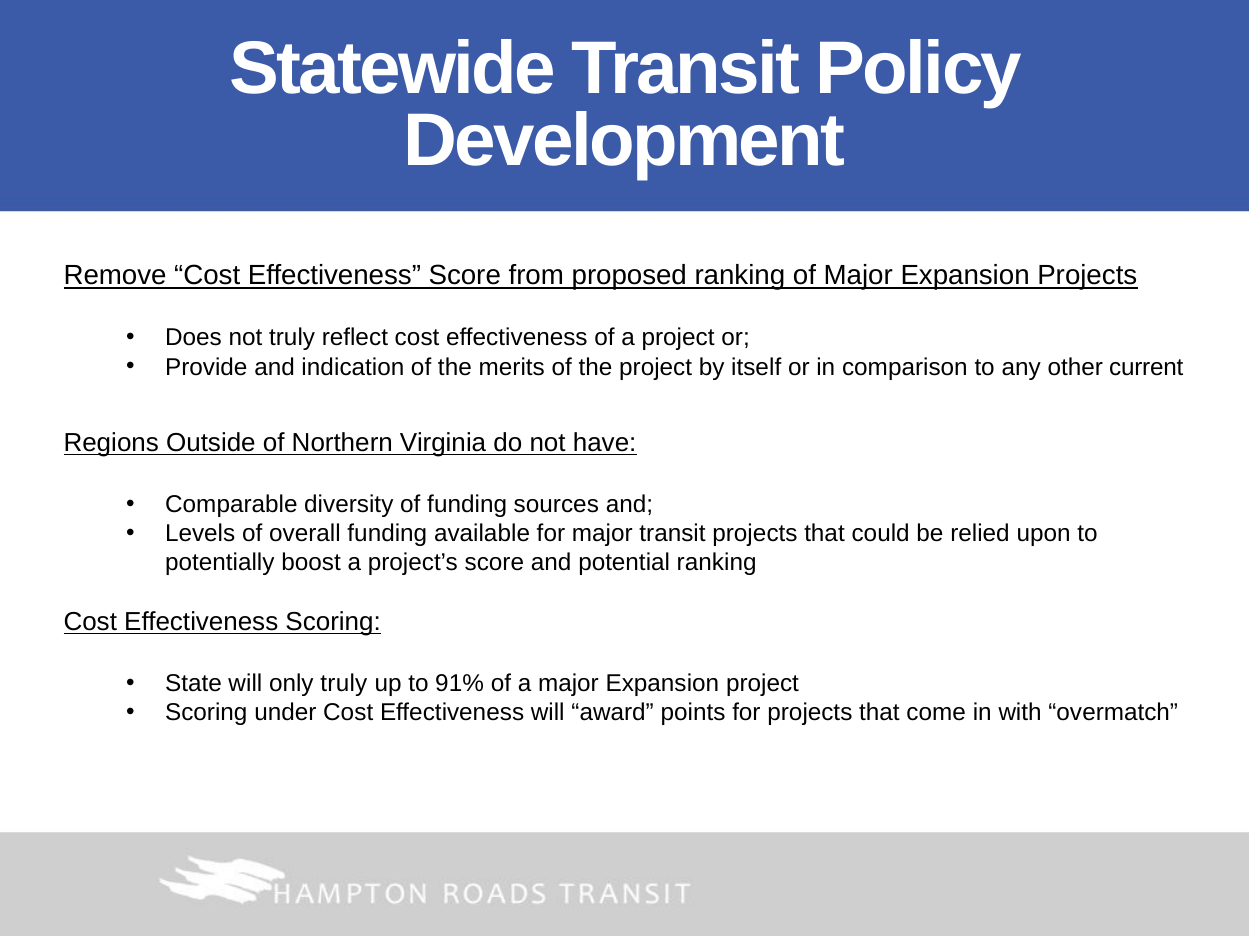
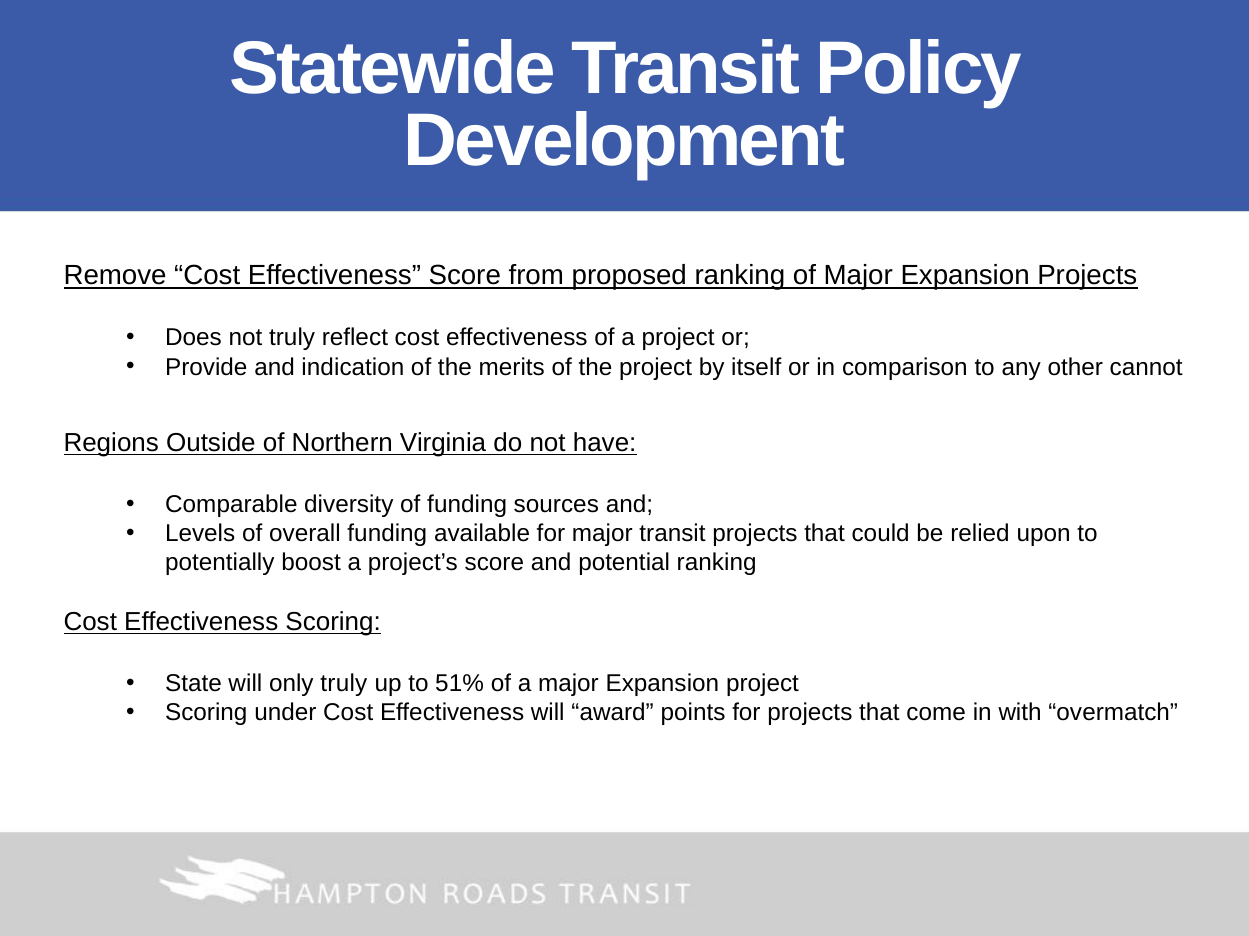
current: current -> cannot
91%: 91% -> 51%
